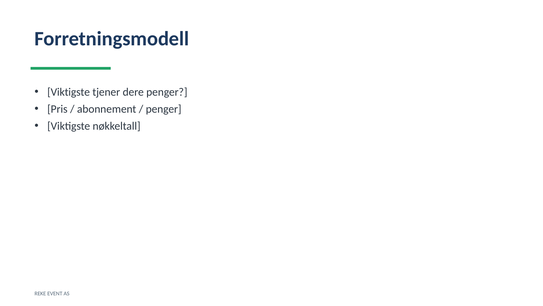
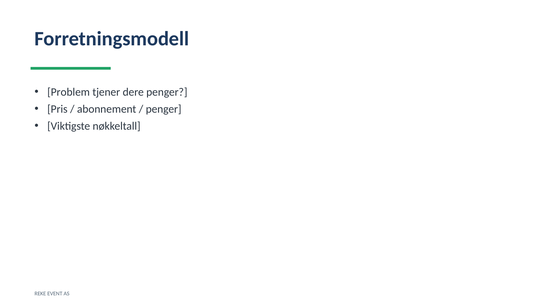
Viktigste at (69, 92): Viktigste -> Problem
